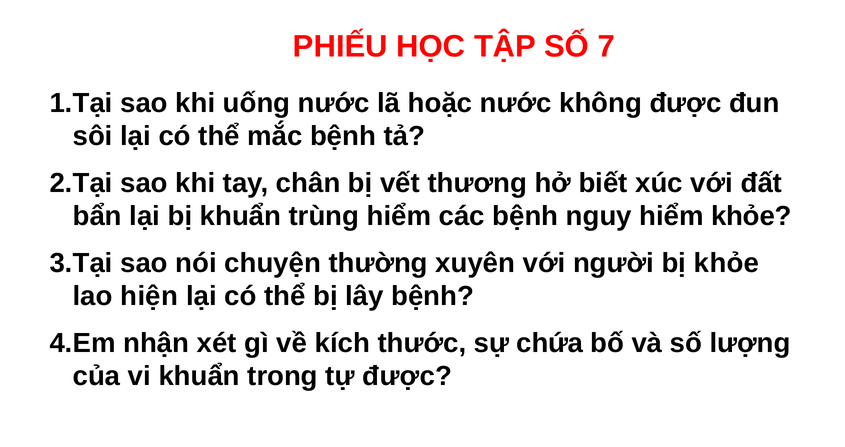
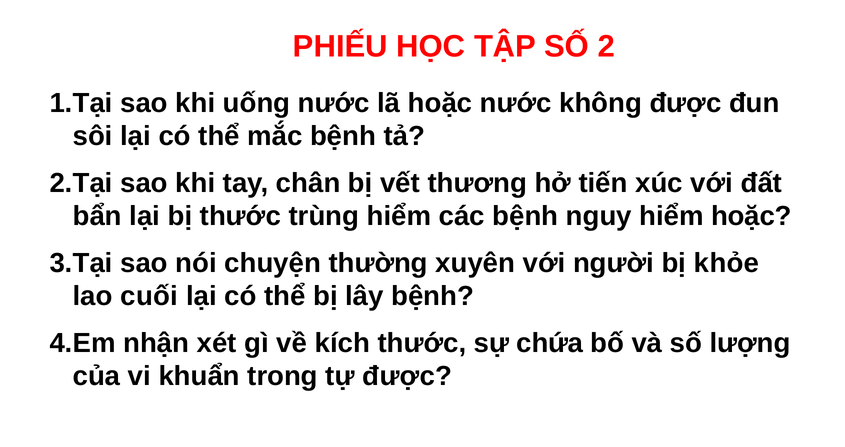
7: 7 -> 2
biết: biết -> tiến
bị khuẩn: khuẩn -> thước
hiểm khỏe: khỏe -> hoặc
hiện: hiện -> cuối
